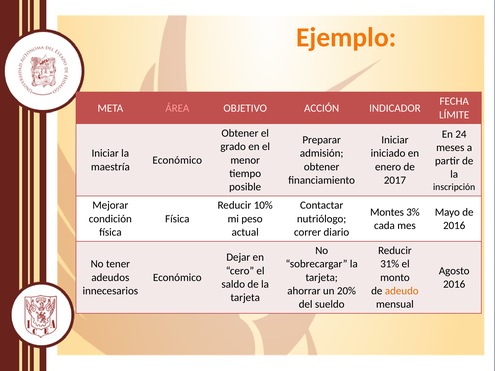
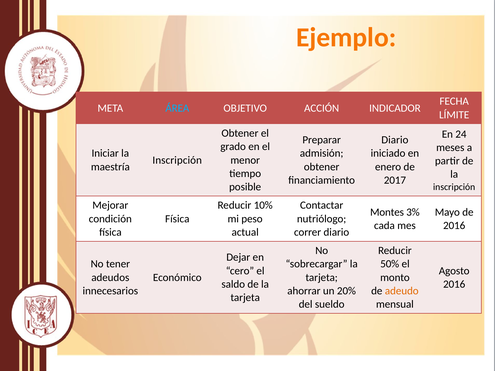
ÁREA colour: pink -> light blue
Iniciar at (395, 140): Iniciar -> Diario
Económico at (177, 160): Económico -> Inscripción
31%: 31% -> 50%
